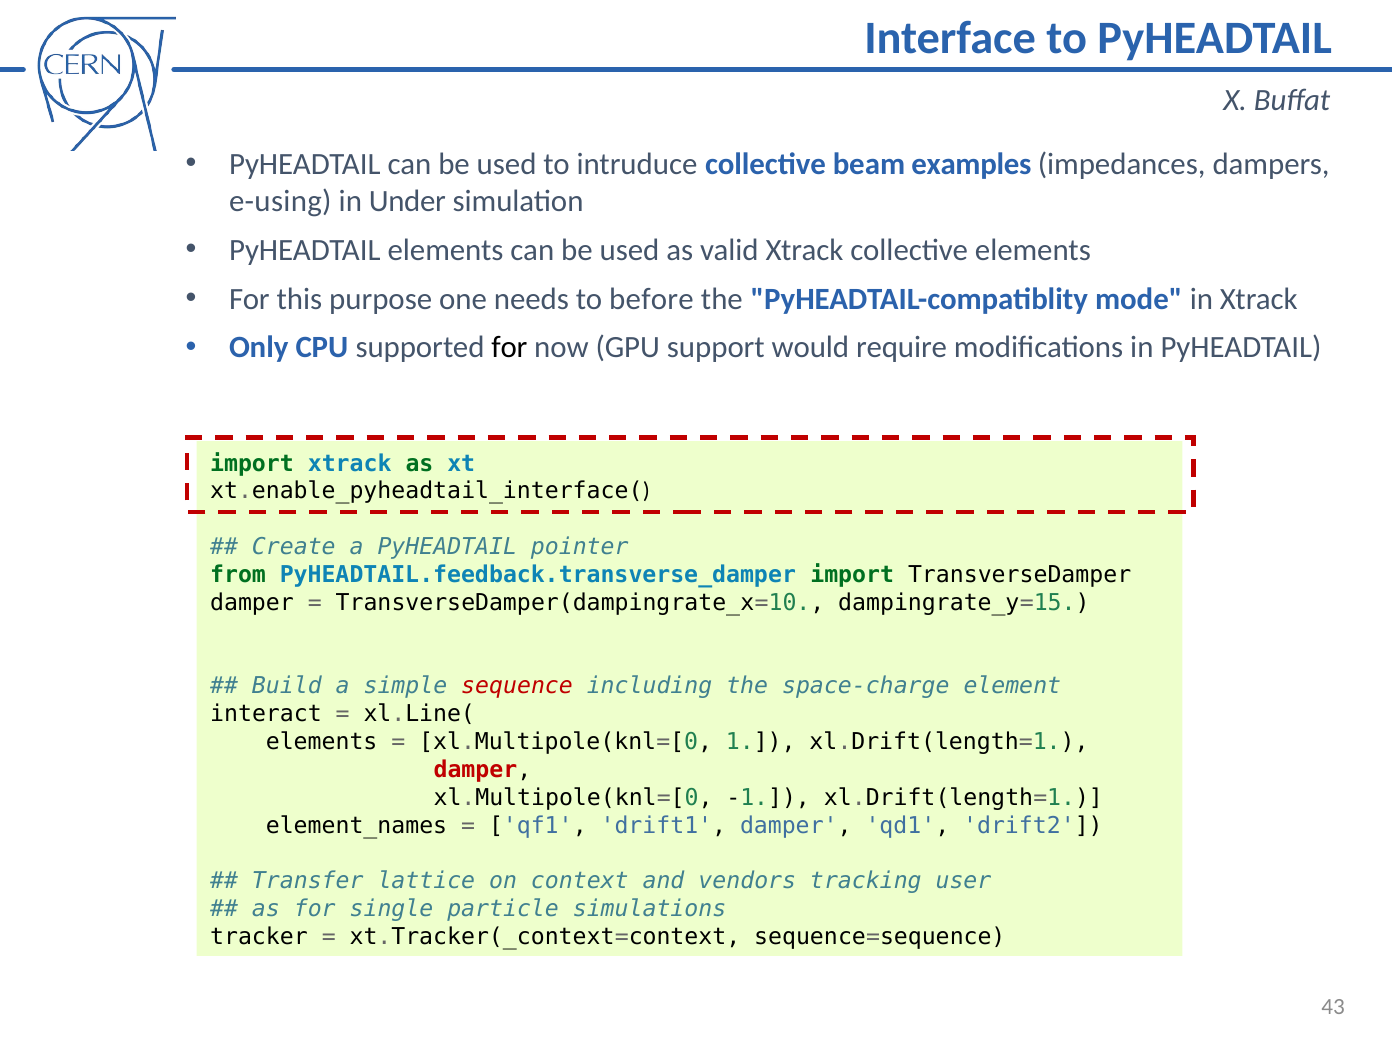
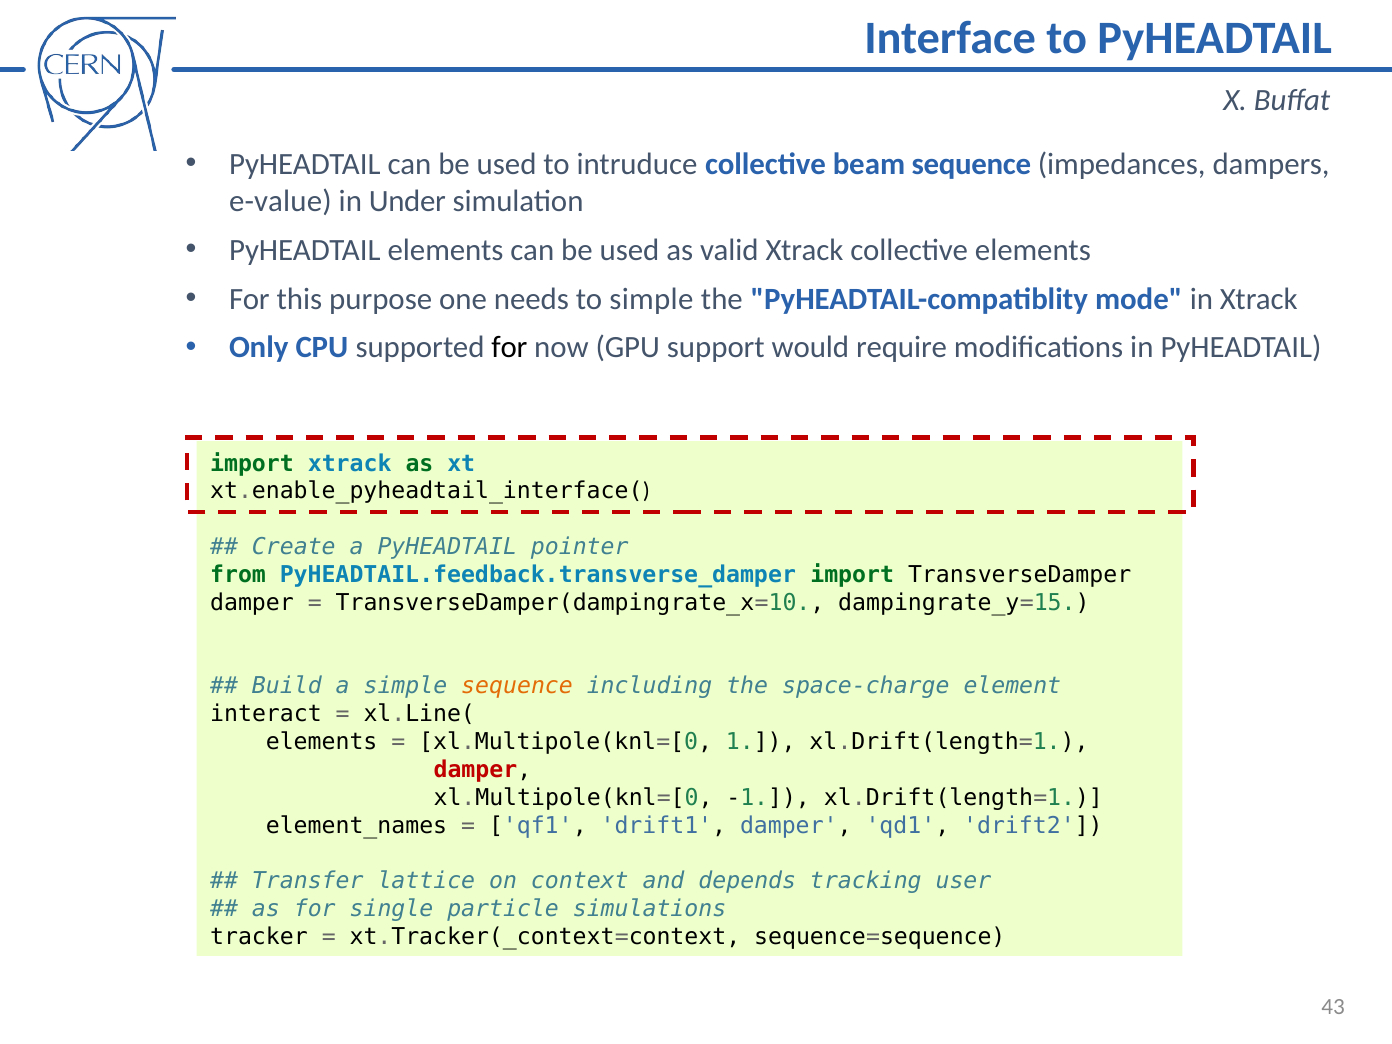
beam examples: examples -> sequence
e-using: e-using -> e-value
to before: before -> simple
sequence at (517, 686) colour: red -> orange
vendors: vendors -> depends
